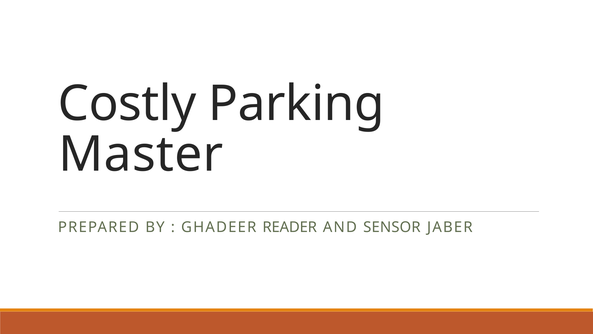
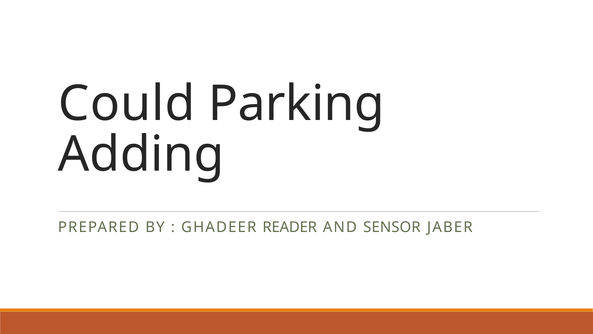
Costly: Costly -> Could
Master: Master -> Adding
